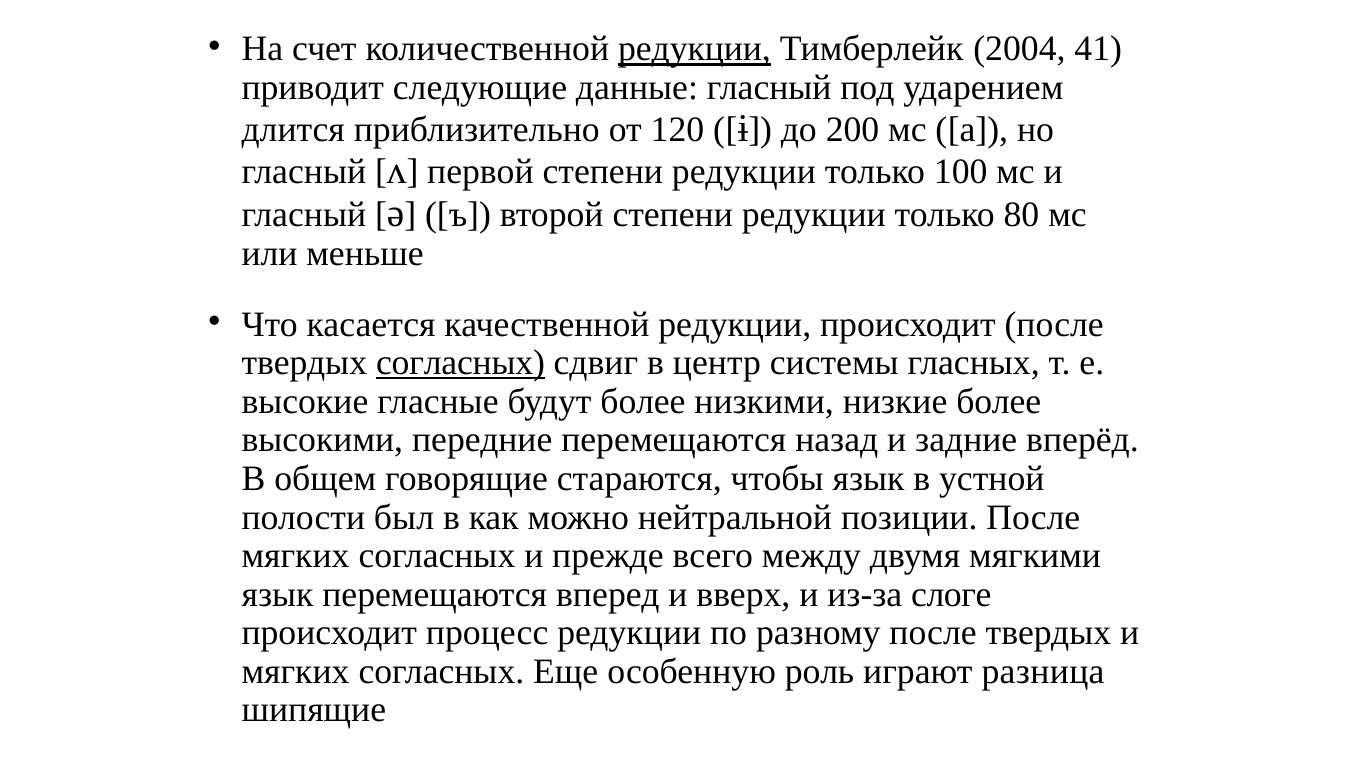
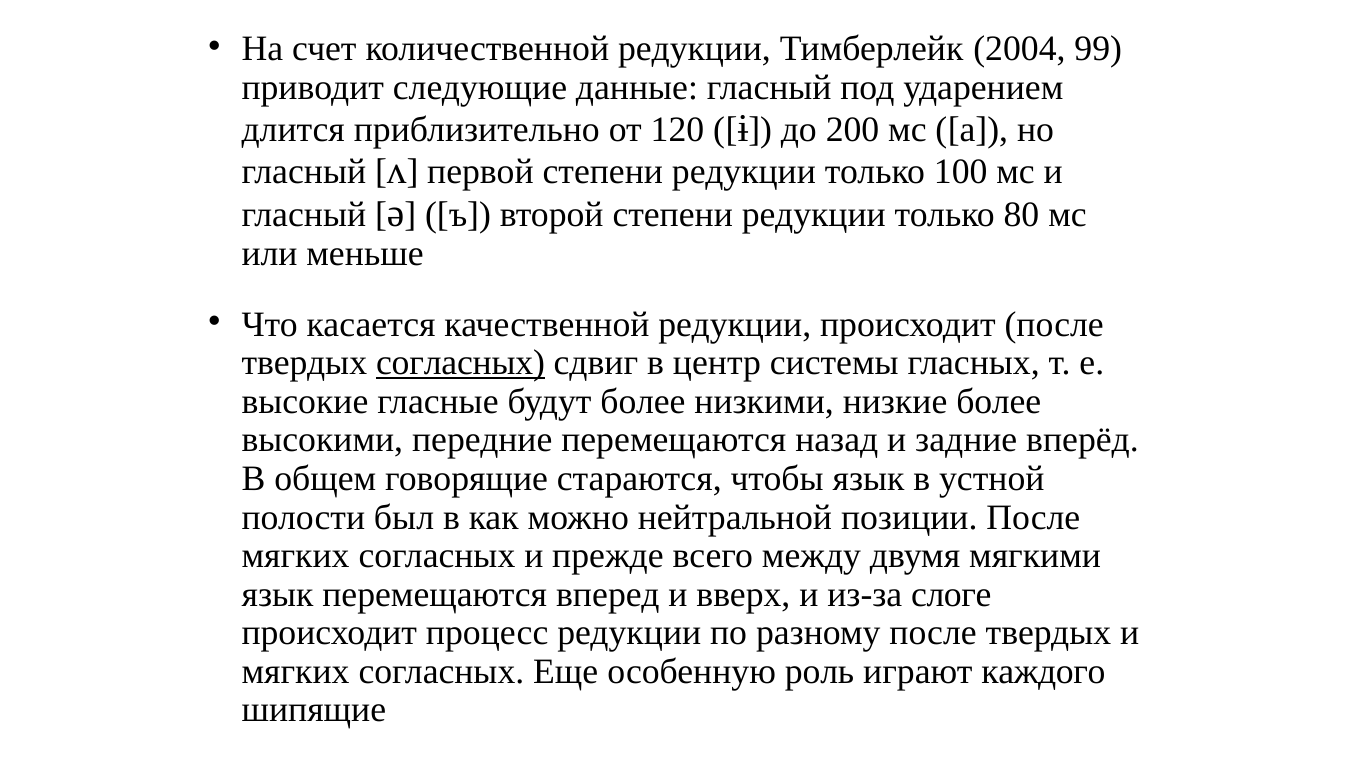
редукции at (695, 49) underline: present -> none
41: 41 -> 99
разница: разница -> каждого
